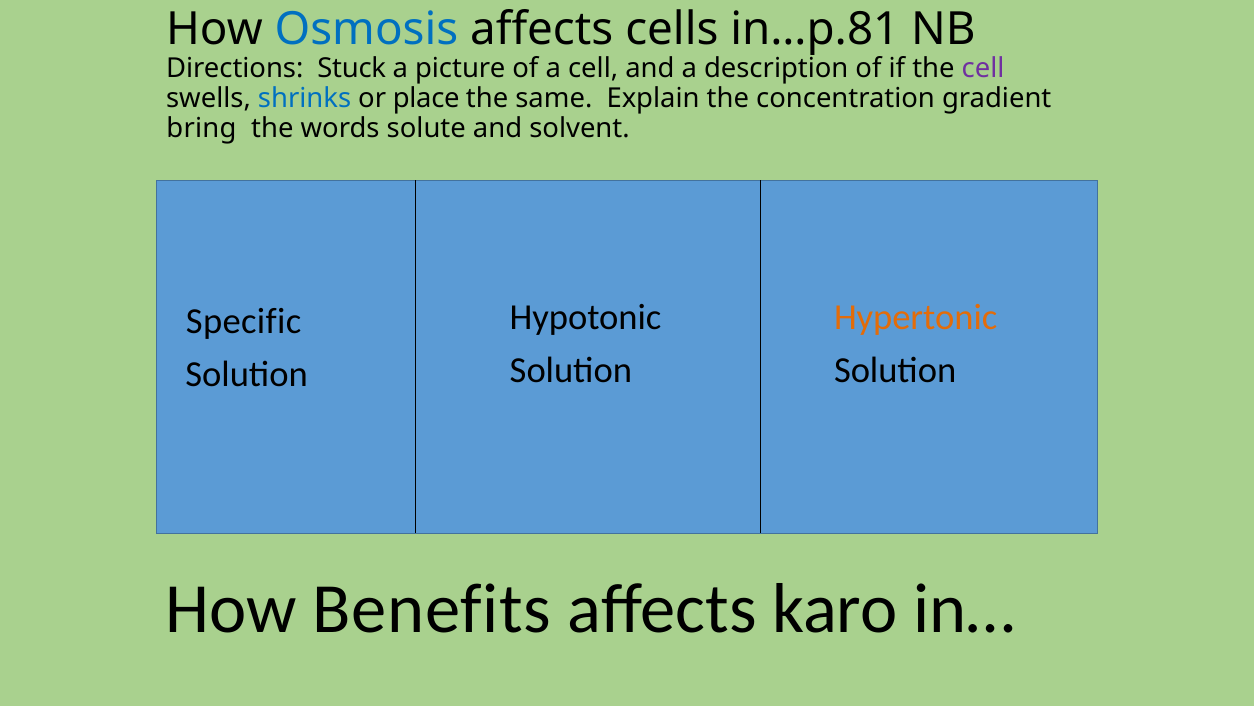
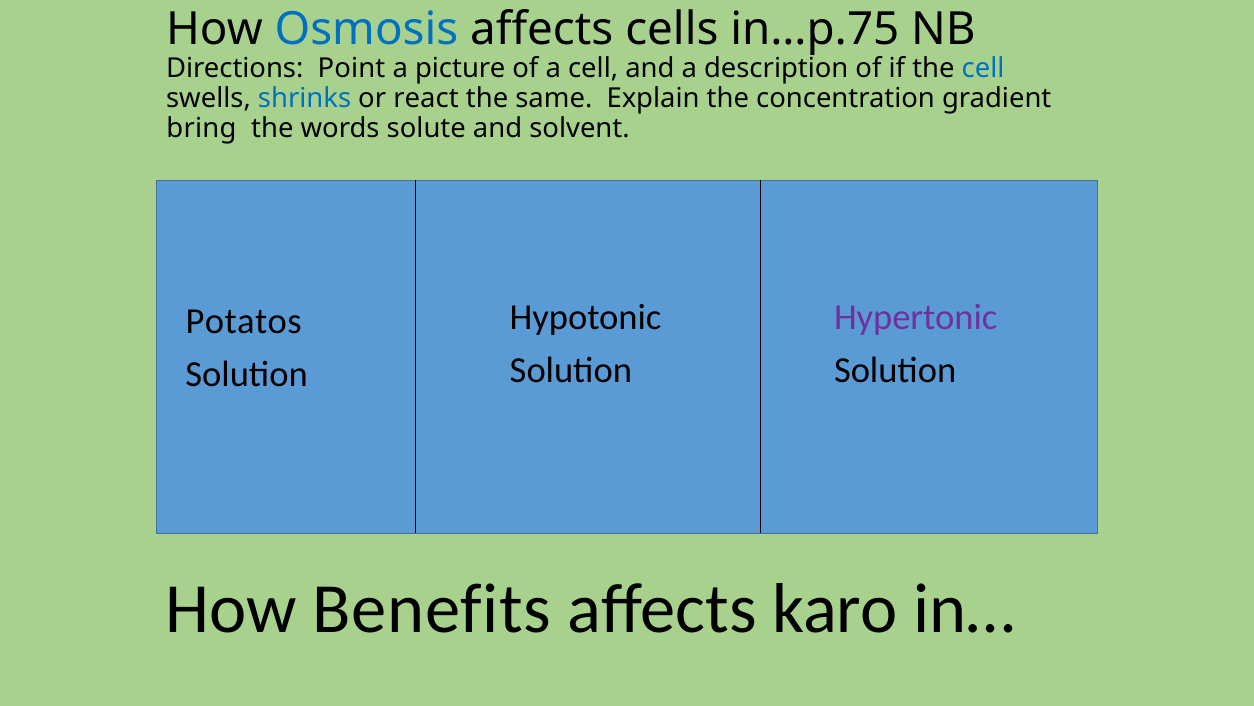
in…p.81: in…p.81 -> in…p.75
Stuck: Stuck -> Point
cell at (983, 69) colour: purple -> blue
place: place -> react
Hypertonic colour: orange -> purple
Specific: Specific -> Potatos
